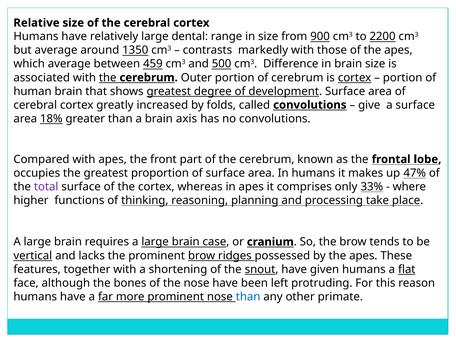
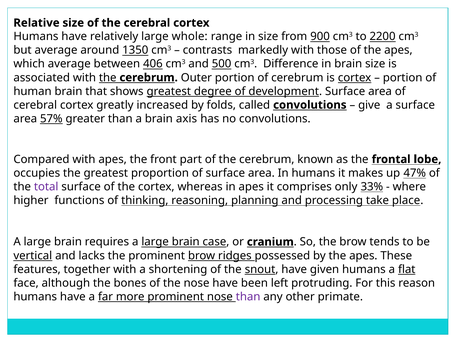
dental: dental -> whole
459: 459 -> 406
18%: 18% -> 57%
than at (248, 297) colour: blue -> purple
